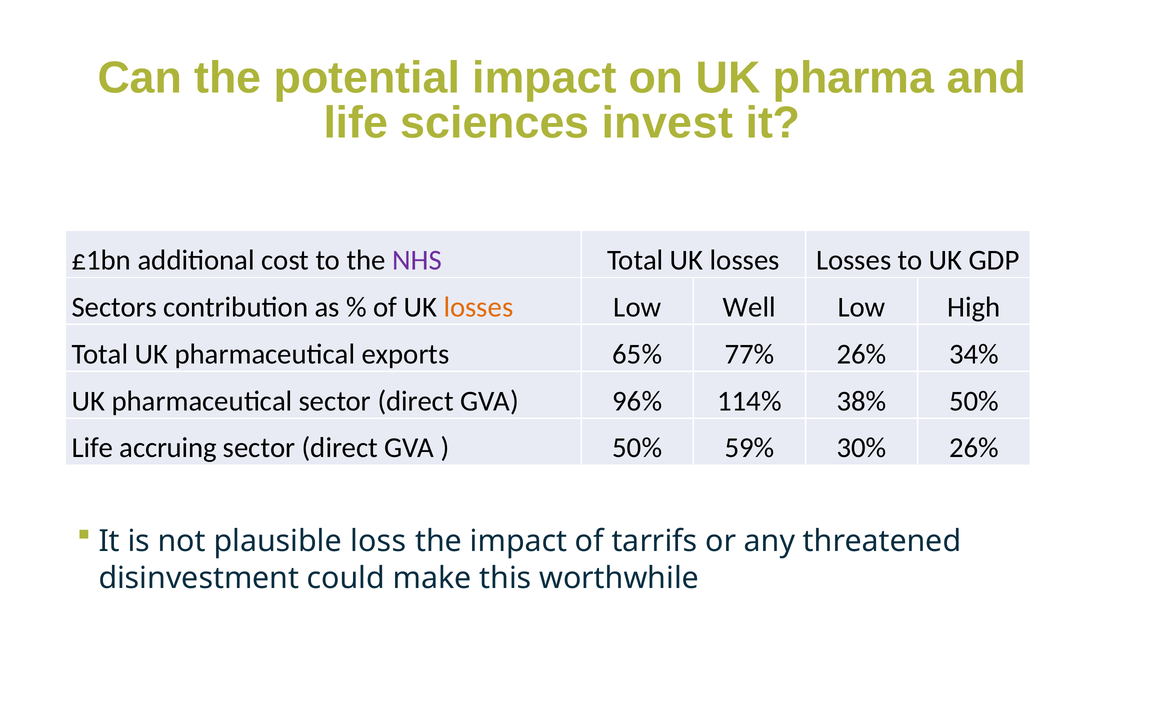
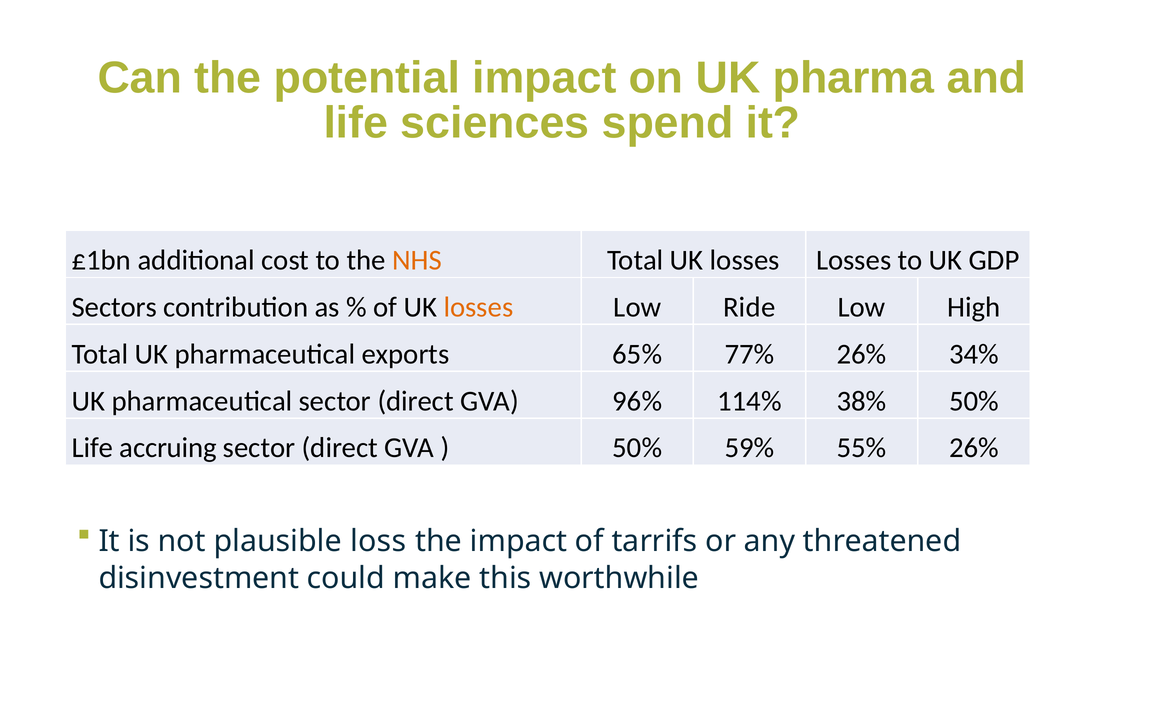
invest: invest -> spend
NHS colour: purple -> orange
Well: Well -> Ride
30%: 30% -> 55%
